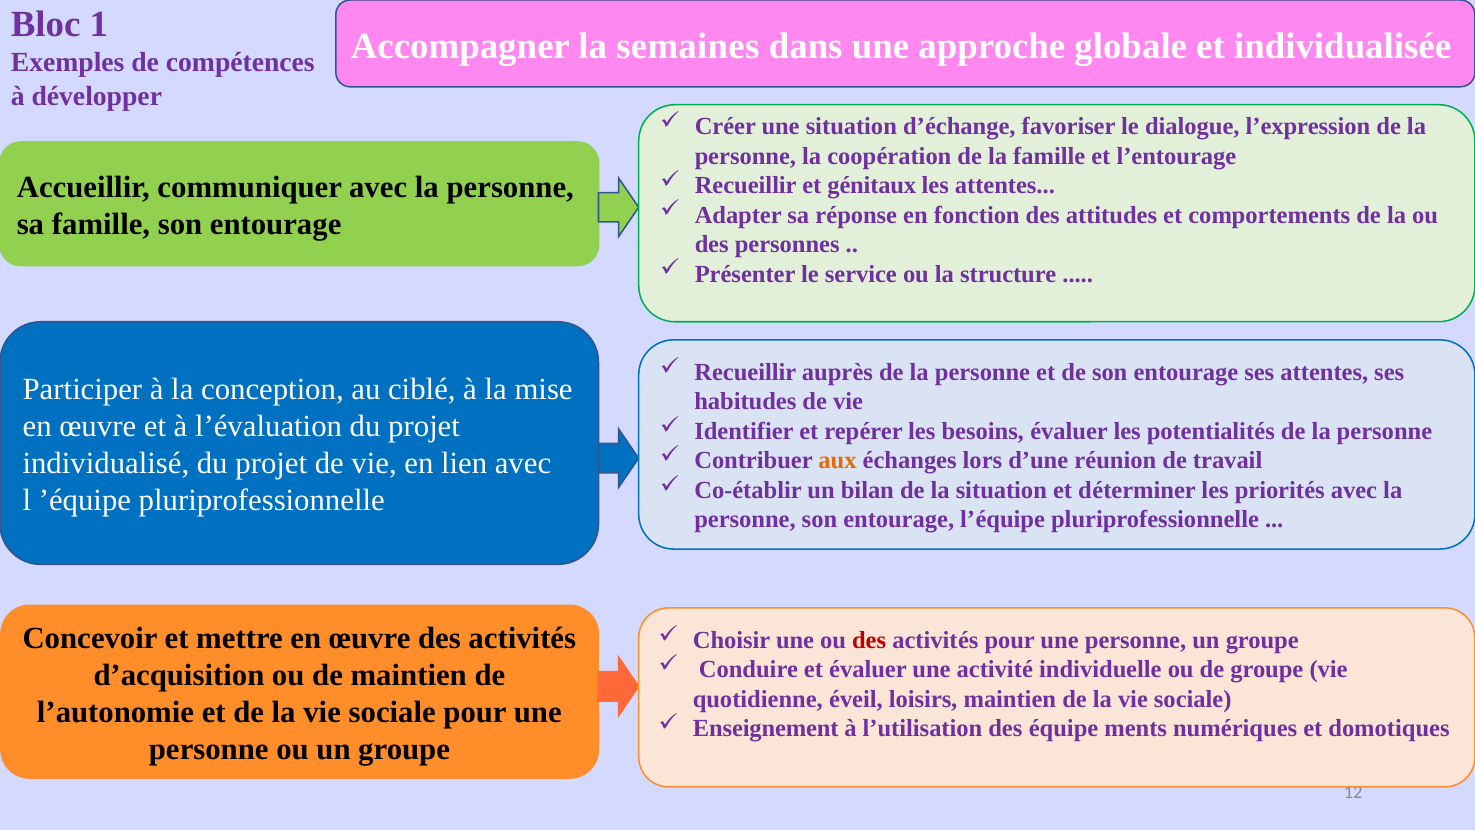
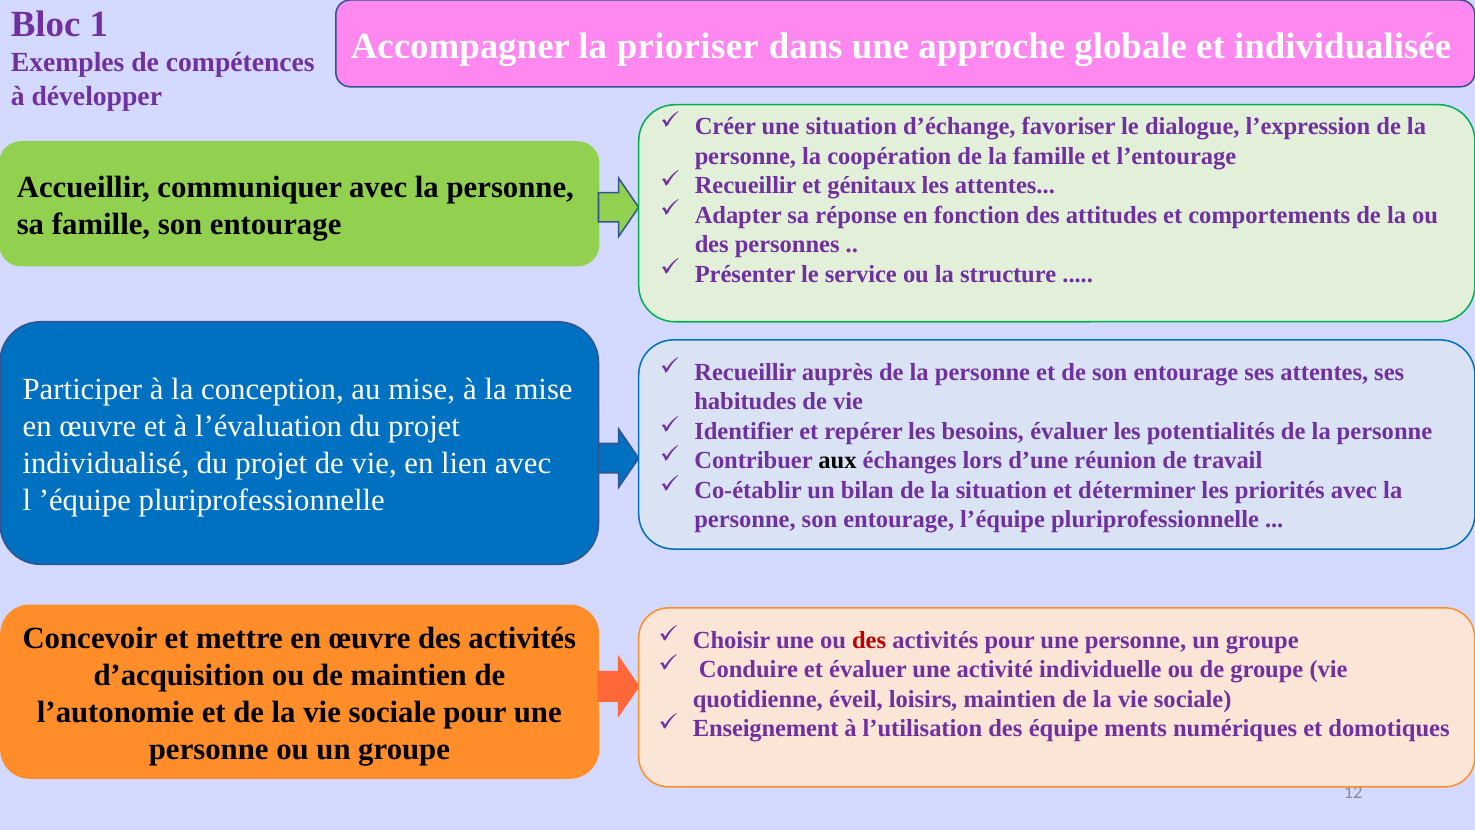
semaines: semaines -> prioriser
au ciblé: ciblé -> mise
aux colour: orange -> black
